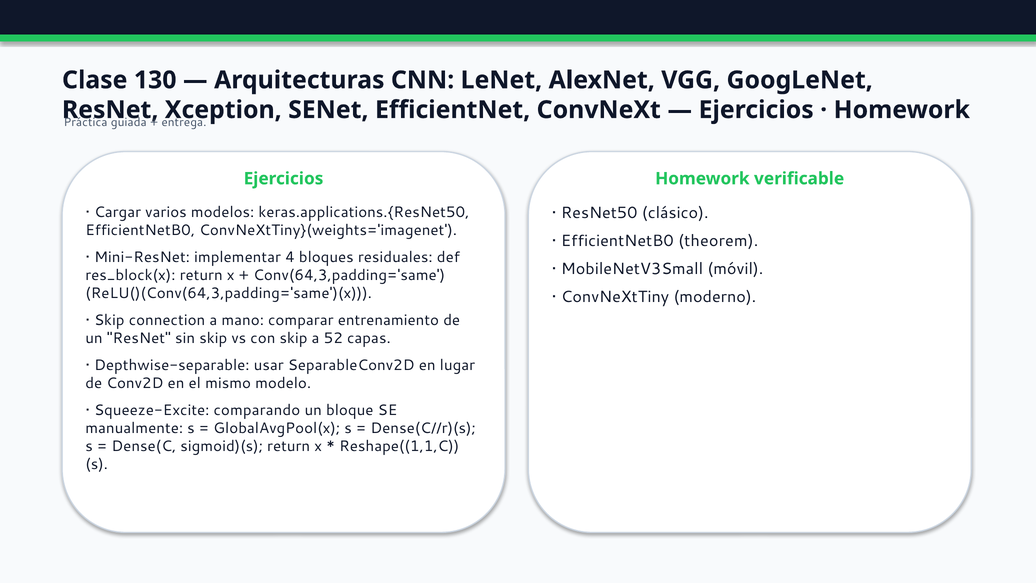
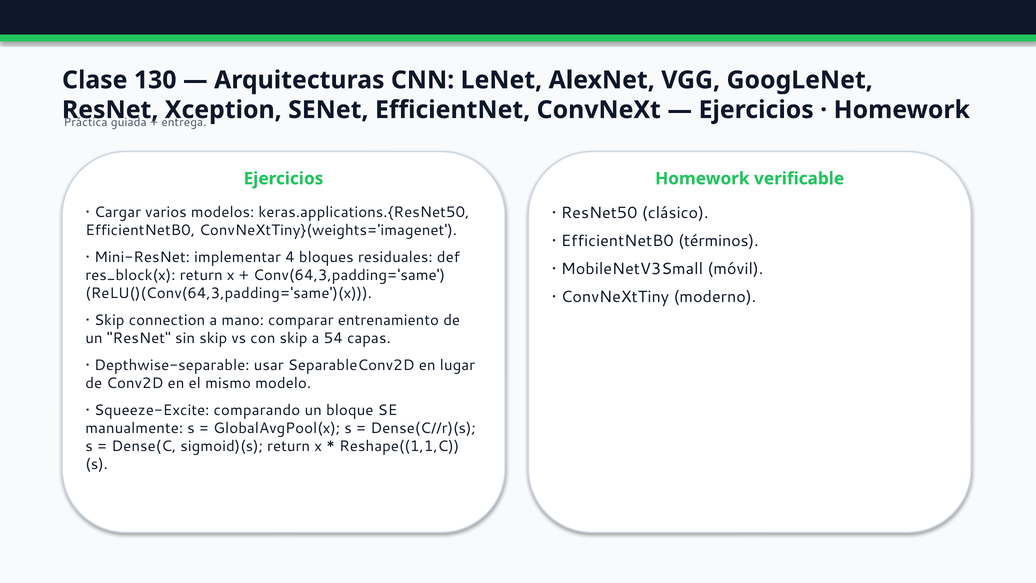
theorem: theorem -> términos
52: 52 -> 54
